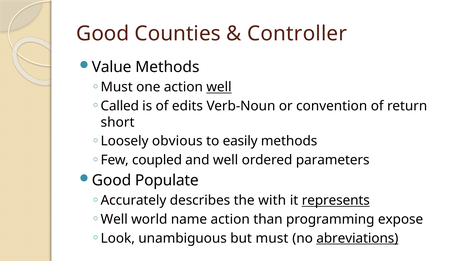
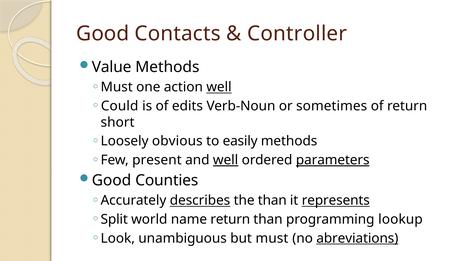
Counties: Counties -> Contacts
Called: Called -> Could
convention: convention -> sometimes
coupled: coupled -> present
well at (226, 160) underline: none -> present
parameters underline: none -> present
Populate: Populate -> Counties
describes underline: none -> present
the with: with -> than
Well at (114, 219): Well -> Split
name action: action -> return
expose: expose -> lookup
